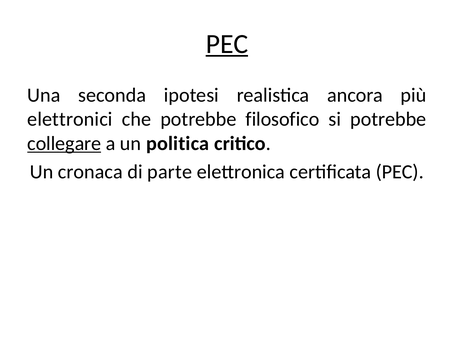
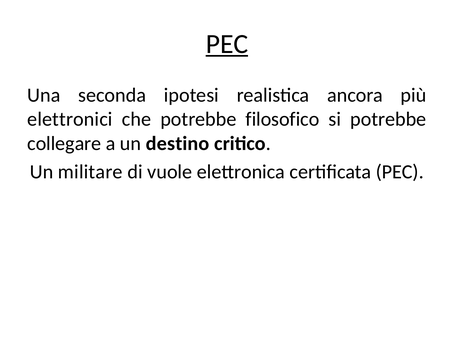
collegare underline: present -> none
politica: politica -> destino
cronaca: cronaca -> militare
parte: parte -> vuole
